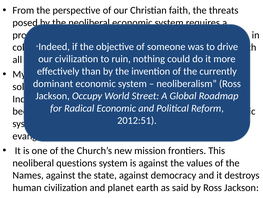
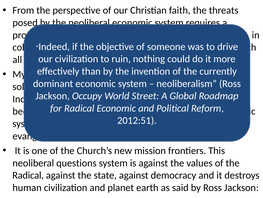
Names at (28, 175): Names -> Radical
